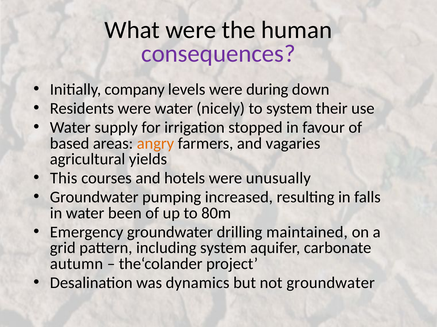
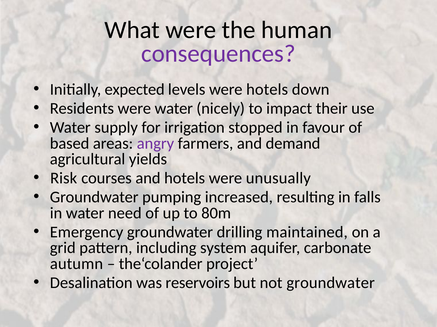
company: company -> expected
were during: during -> hotels
to system: system -> impact
angry colour: orange -> purple
vagaries: vagaries -> demand
This: This -> Risk
been: been -> need
dynamics: dynamics -> reservoirs
